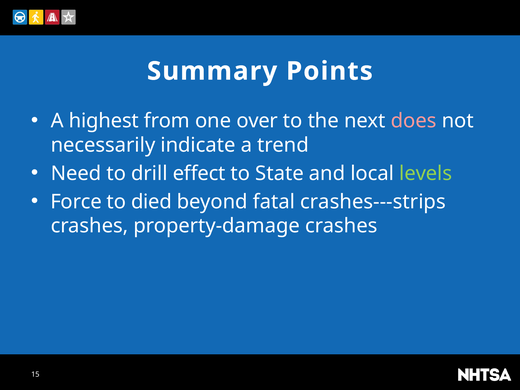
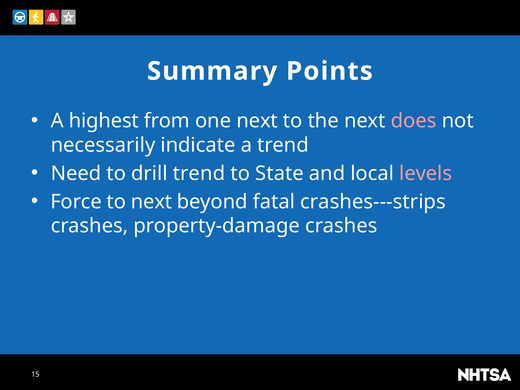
one over: over -> next
drill effect: effect -> trend
levels colour: light green -> pink
to died: died -> next
